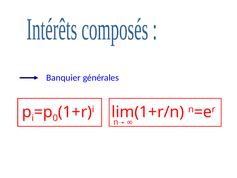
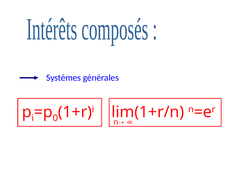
Banquier: Banquier -> Systèmes
